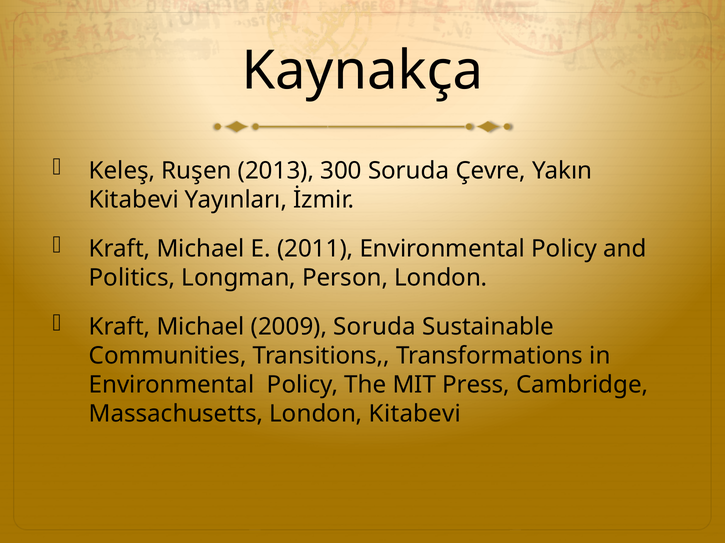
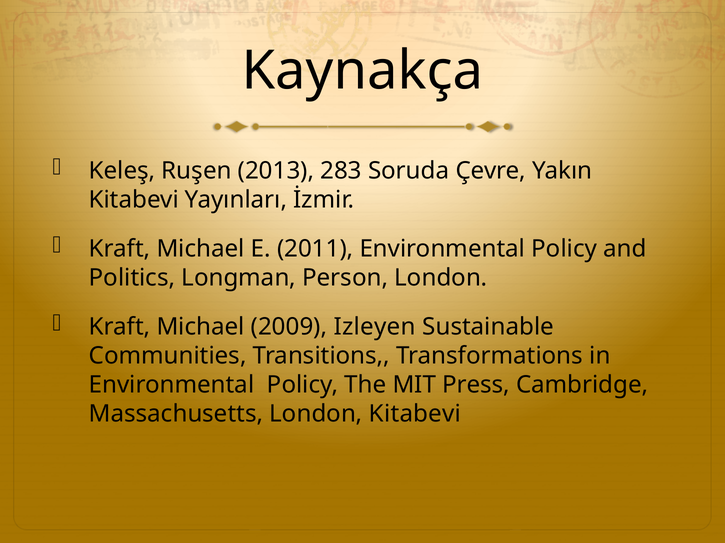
300: 300 -> 283
2009 Soruda: Soruda -> Izleyen
